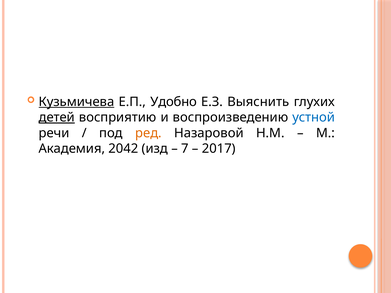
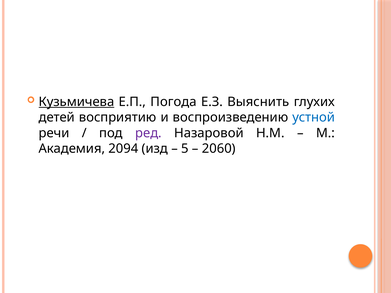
Удобно: Удобно -> Погода
детей underline: present -> none
ред colour: orange -> purple
2042: 2042 -> 2094
7: 7 -> 5
2017: 2017 -> 2060
